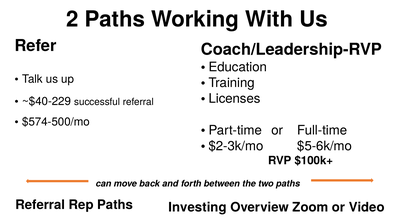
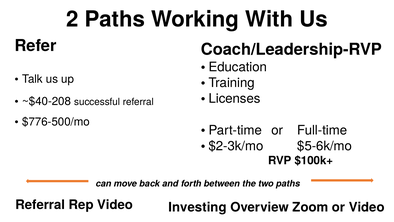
~$40-229: ~$40-229 -> ~$40-208
$574-500/mo: $574-500/mo -> $776-500/mo
Rep Paths: Paths -> Video
